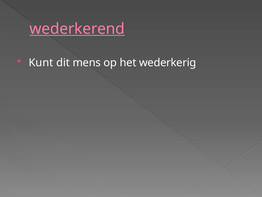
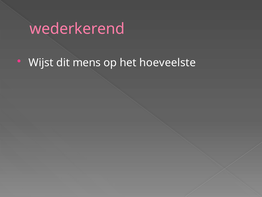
wederkerend underline: present -> none
Kunt: Kunt -> Wijst
wederkerig: wederkerig -> hoeveelste
